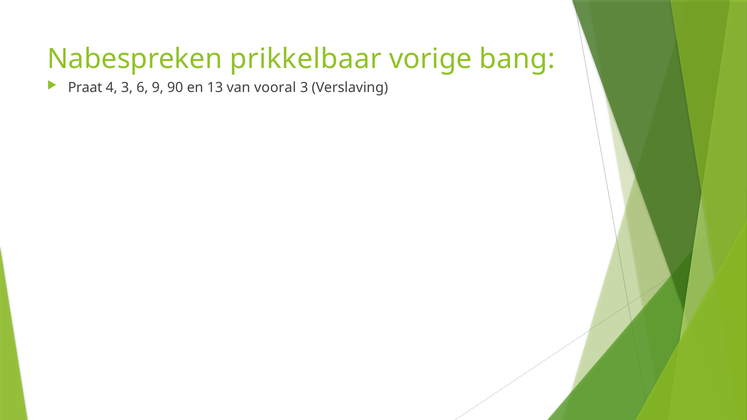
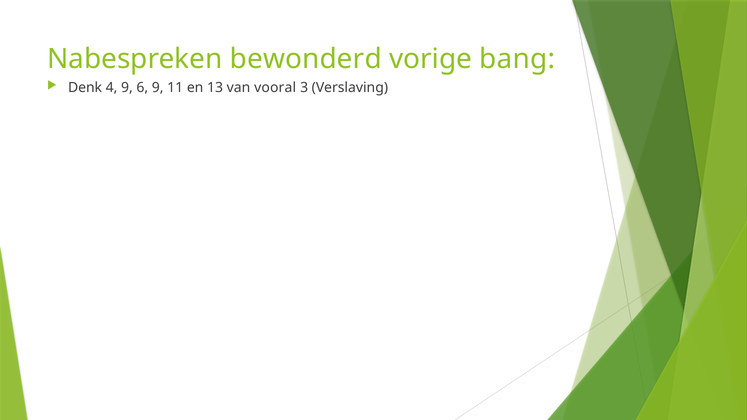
prikkelbaar: prikkelbaar -> bewonderd
Praat: Praat -> Denk
4 3: 3 -> 9
90: 90 -> 11
